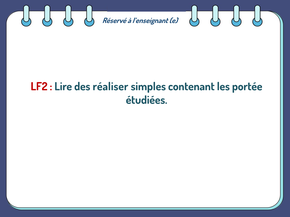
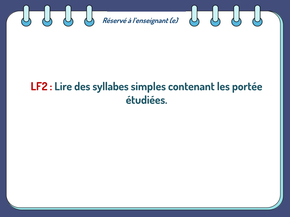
réaliser: réaliser -> syllabes
